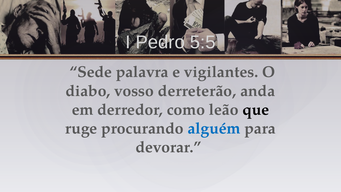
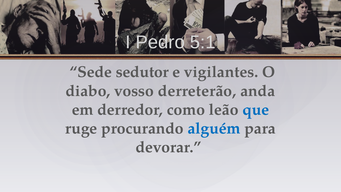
5:5: 5:5 -> 5:1
palavra: palavra -> sedutor
que colour: black -> blue
